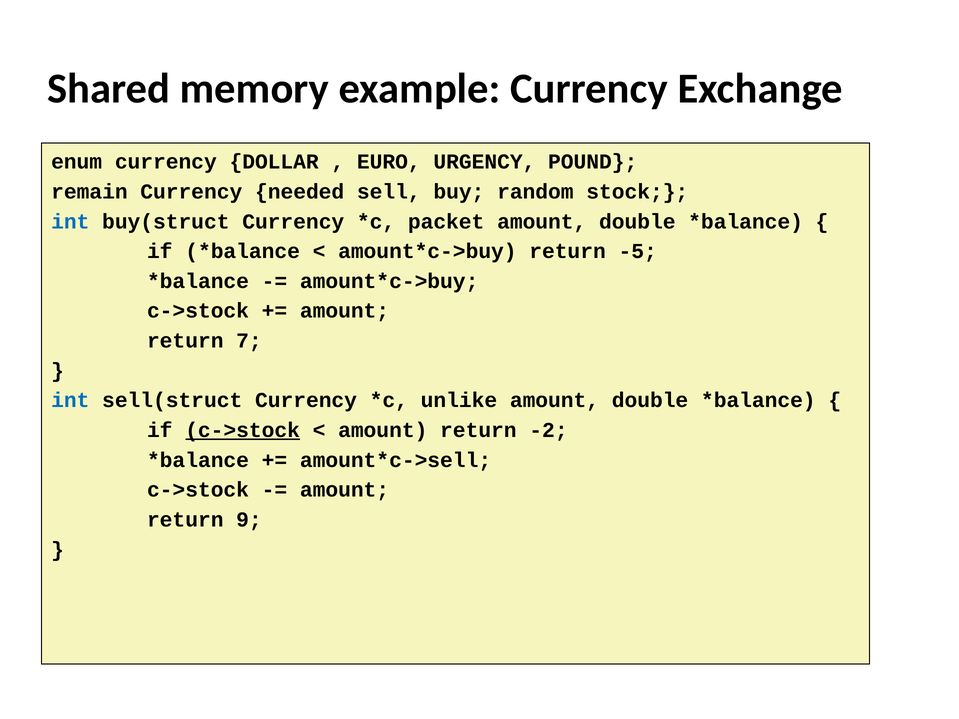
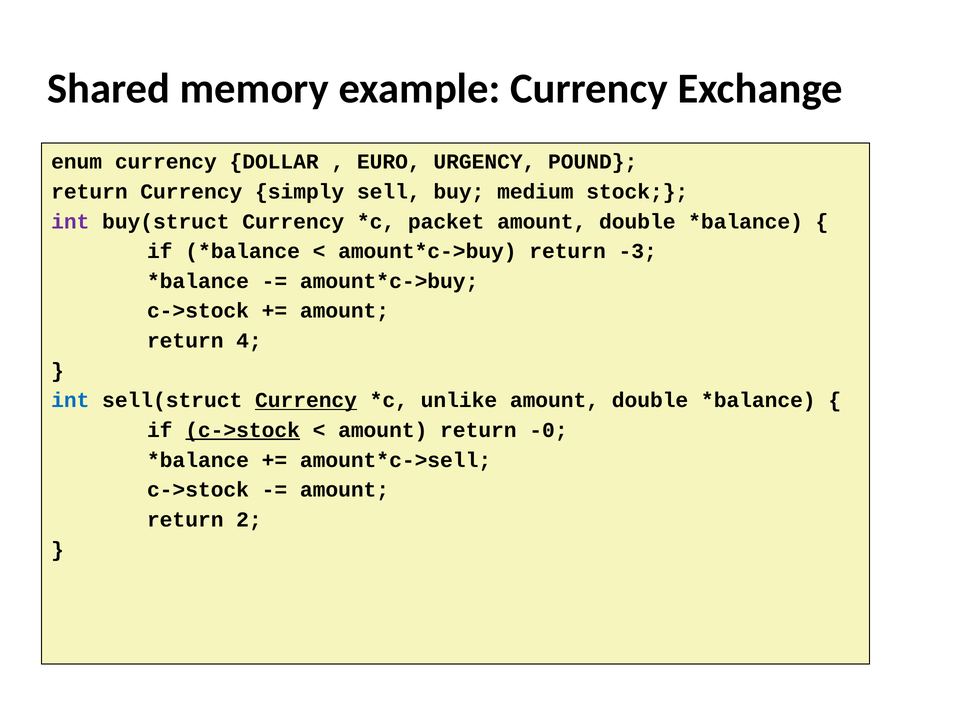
remain at (89, 192): remain -> return
needed: needed -> simply
random: random -> medium
int at (70, 222) colour: blue -> purple
-5: -5 -> -3
7: 7 -> 4
Currency at (306, 401) underline: none -> present
-2: -2 -> -0
9: 9 -> 2
